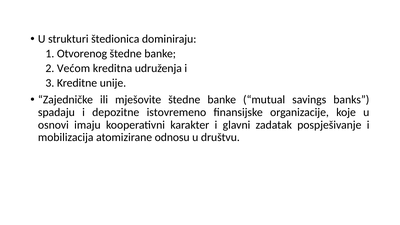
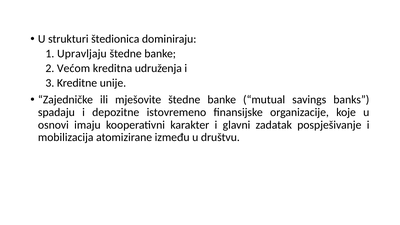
Otvorenog: Otvorenog -> Upravljaju
odnosu: odnosu -> između
